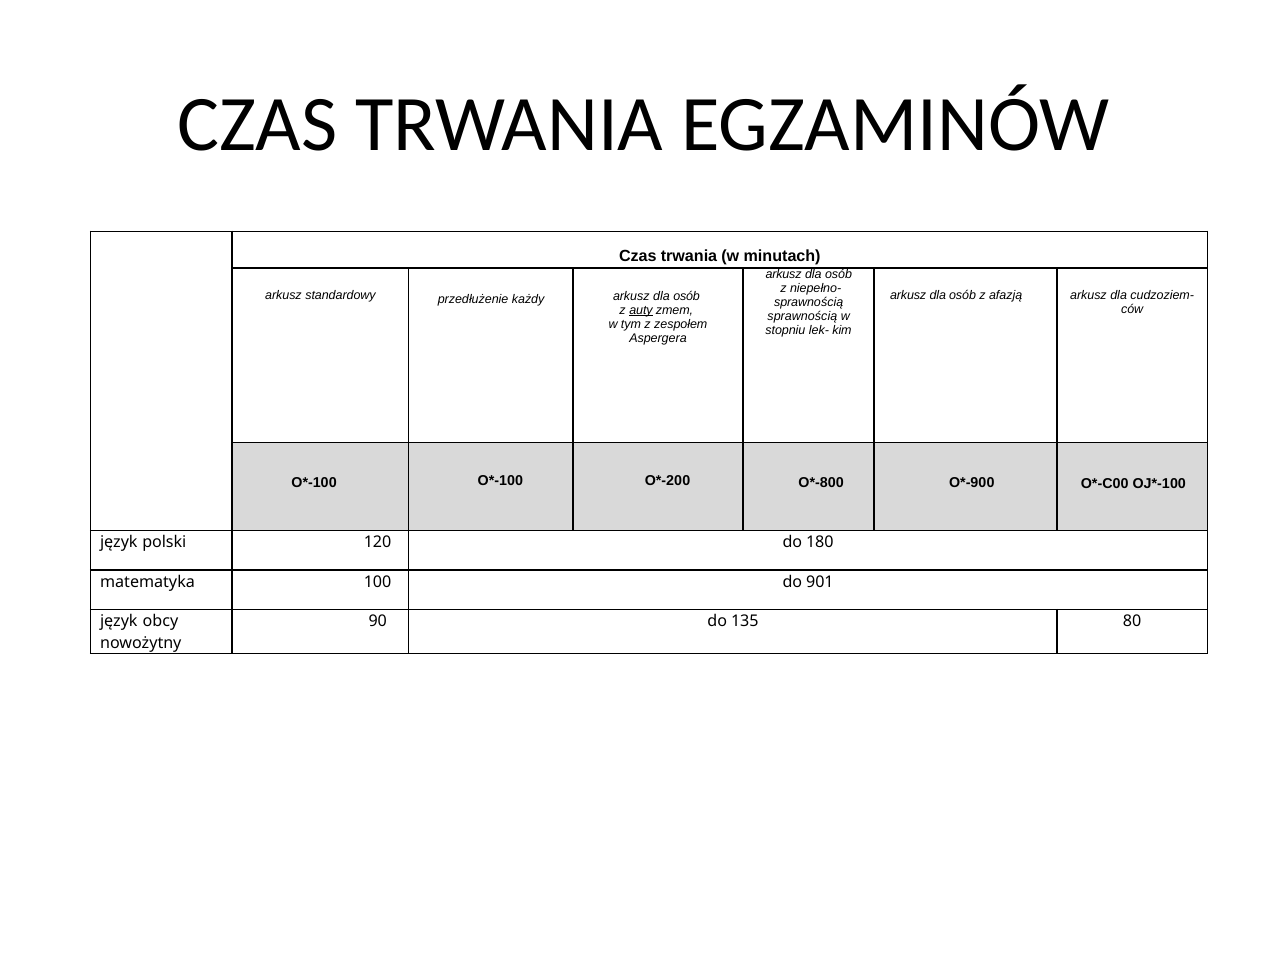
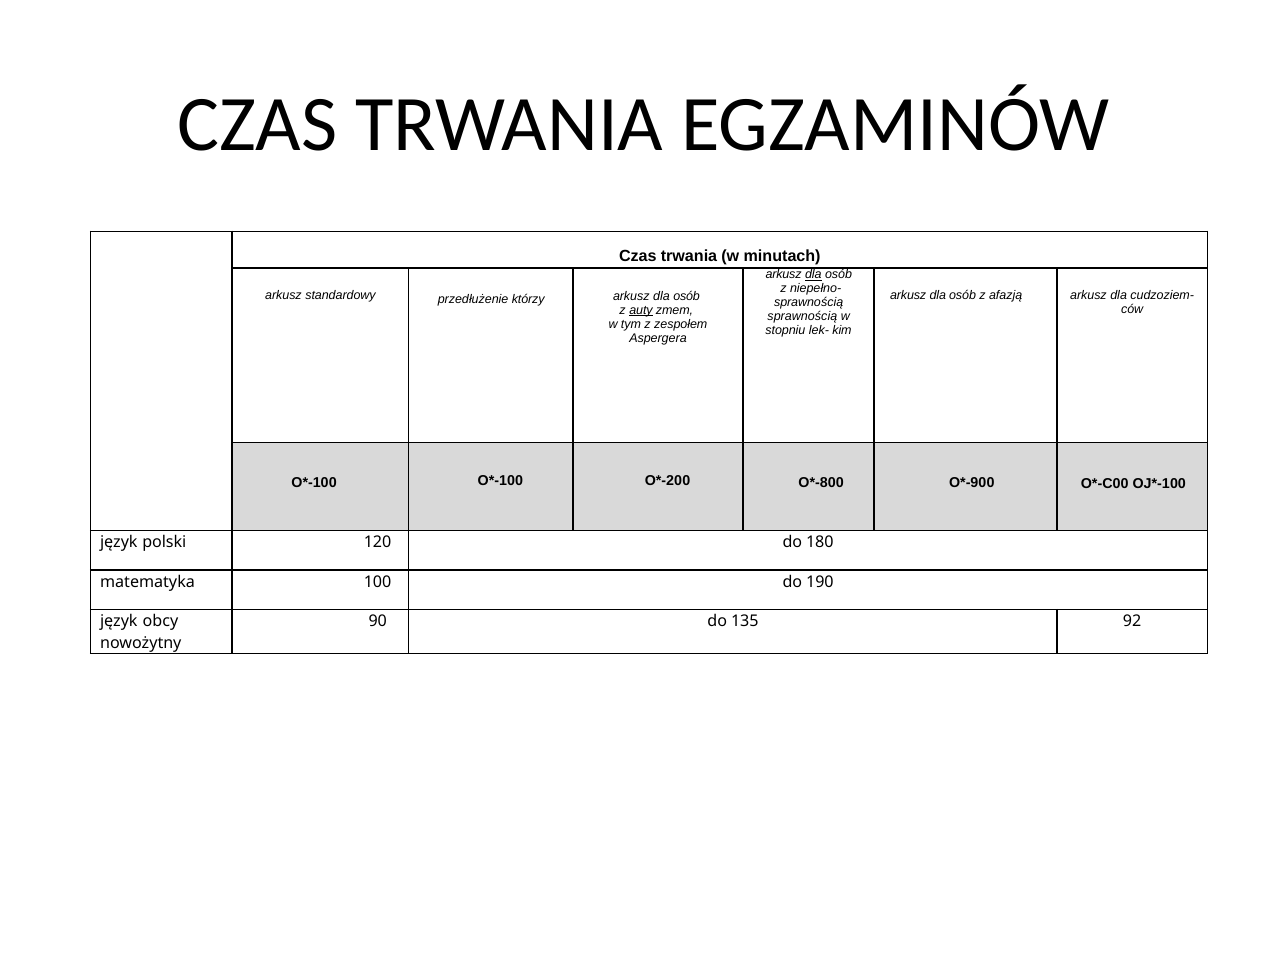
dla at (813, 275) underline: none -> present
każdy: każdy -> którzy
901: 901 -> 190
80: 80 -> 92
